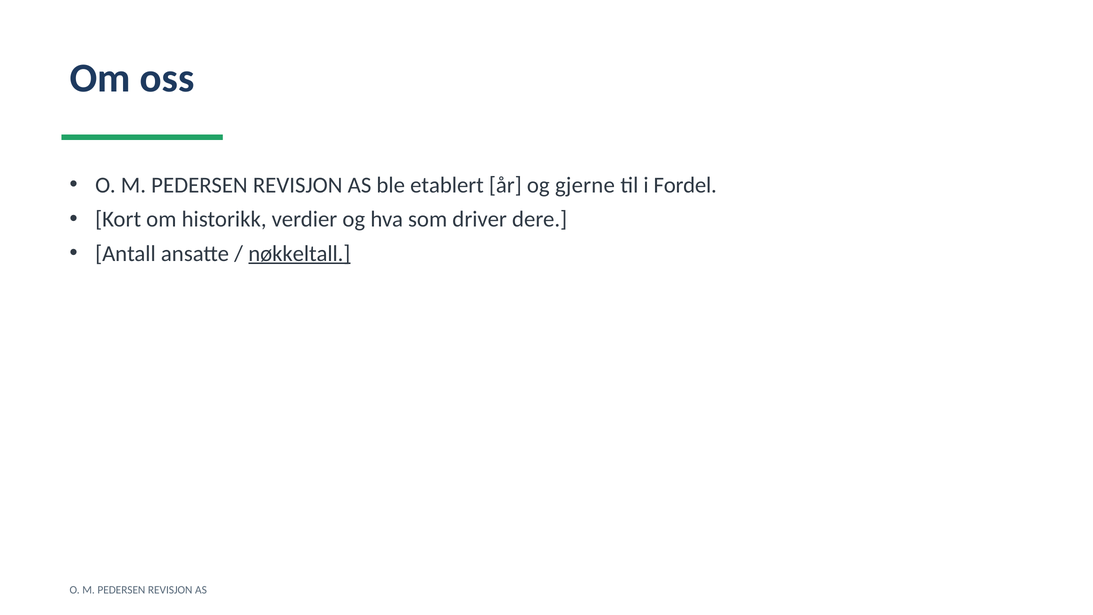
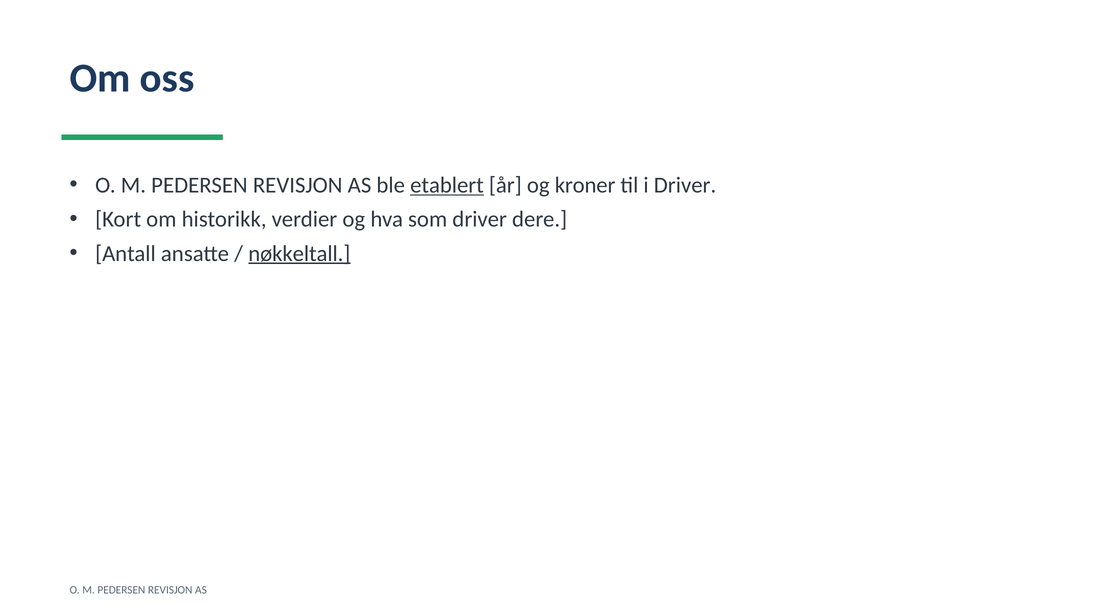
etablert underline: none -> present
gjerne: gjerne -> kroner
i Fordel: Fordel -> Driver
